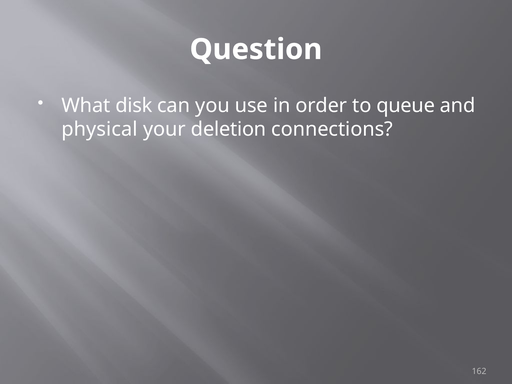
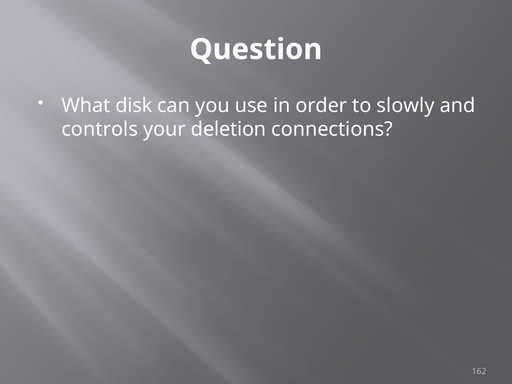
queue: queue -> slowly
physical: physical -> controls
